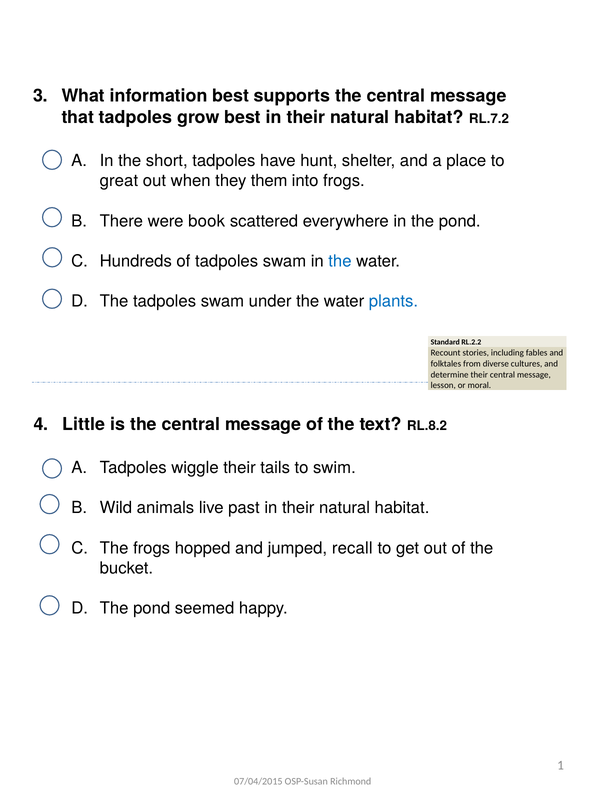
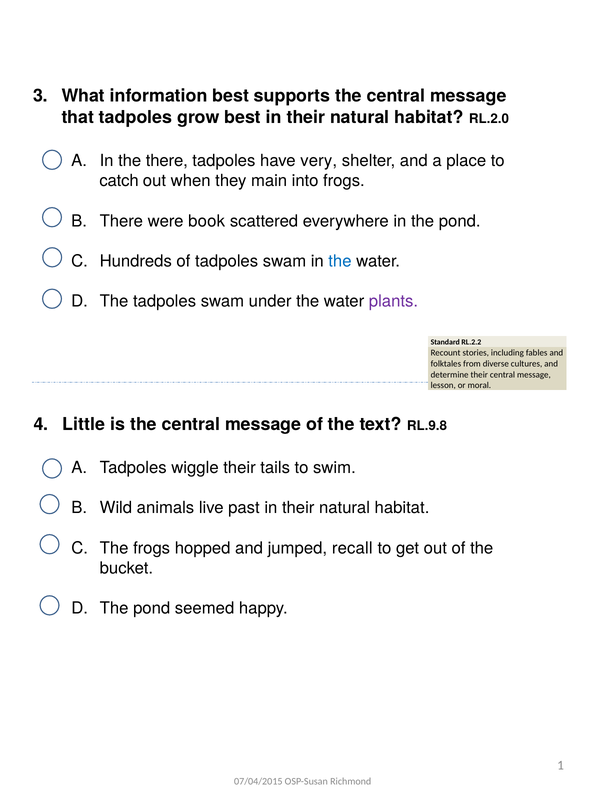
RL.7.2: RL.7.2 -> RL.2.0
the short: short -> there
hunt: hunt -> very
great: great -> catch
them: them -> main
plants colour: blue -> purple
RL.8.2: RL.8.2 -> RL.9.8
